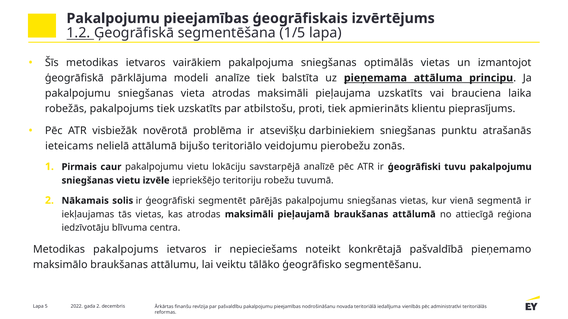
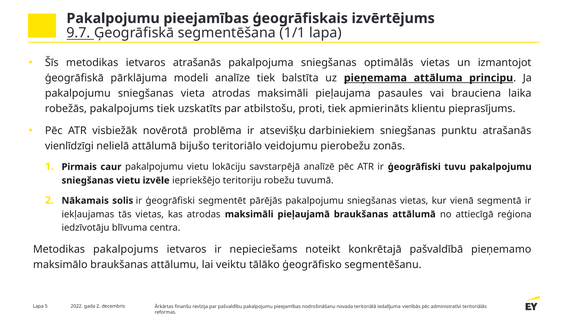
1.2: 1.2 -> 9.7
1/5: 1/5 -> 1/1
ietvaros vairākiem: vairākiem -> atrašanās
pieļaujama uzskatīts: uzskatīts -> pasaules
ieteicams: ieteicams -> vienlīdzīgi
